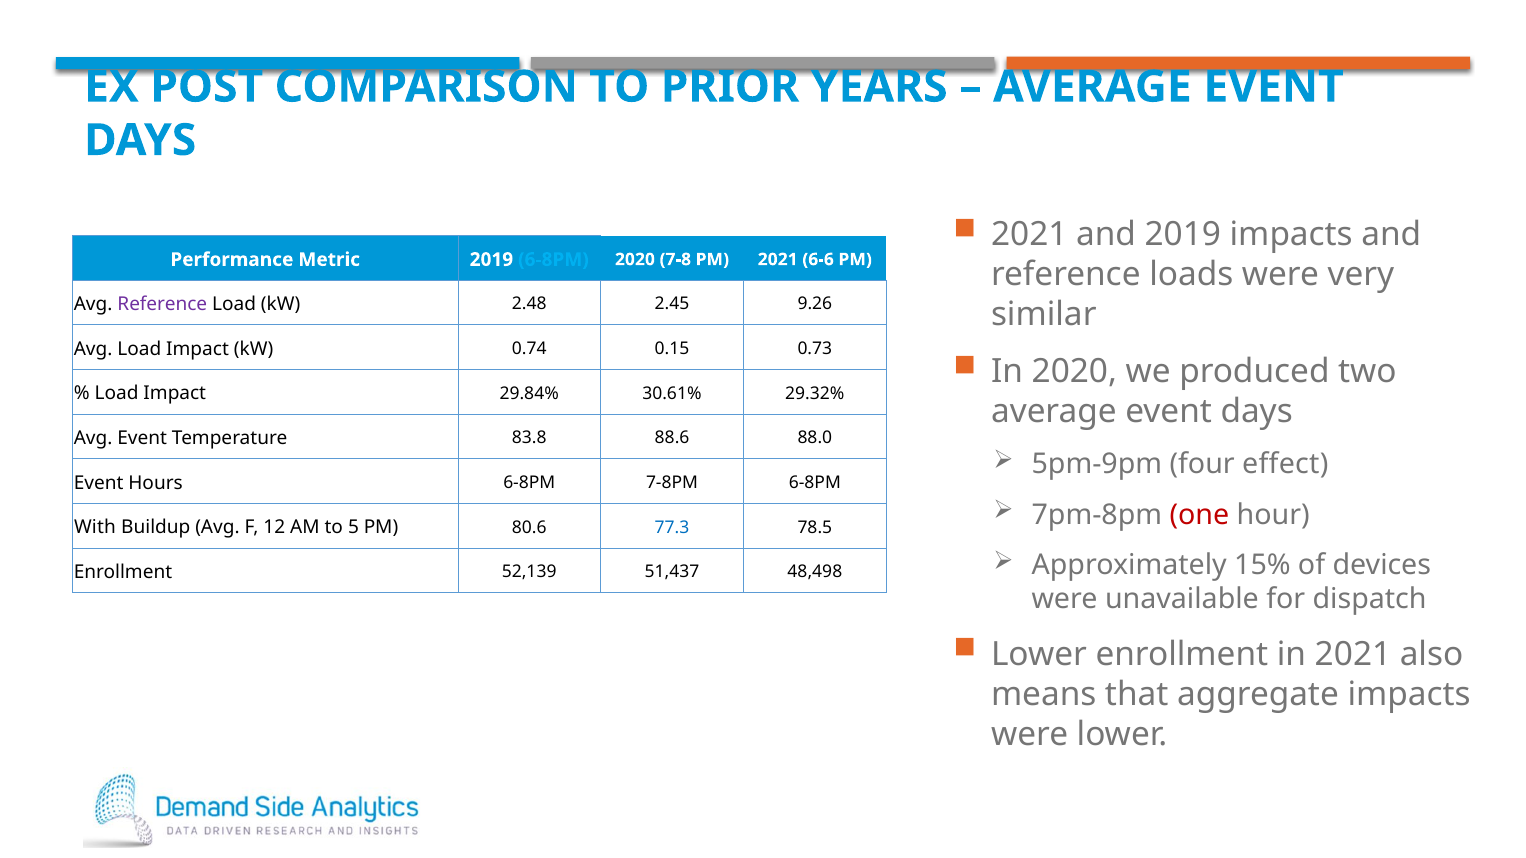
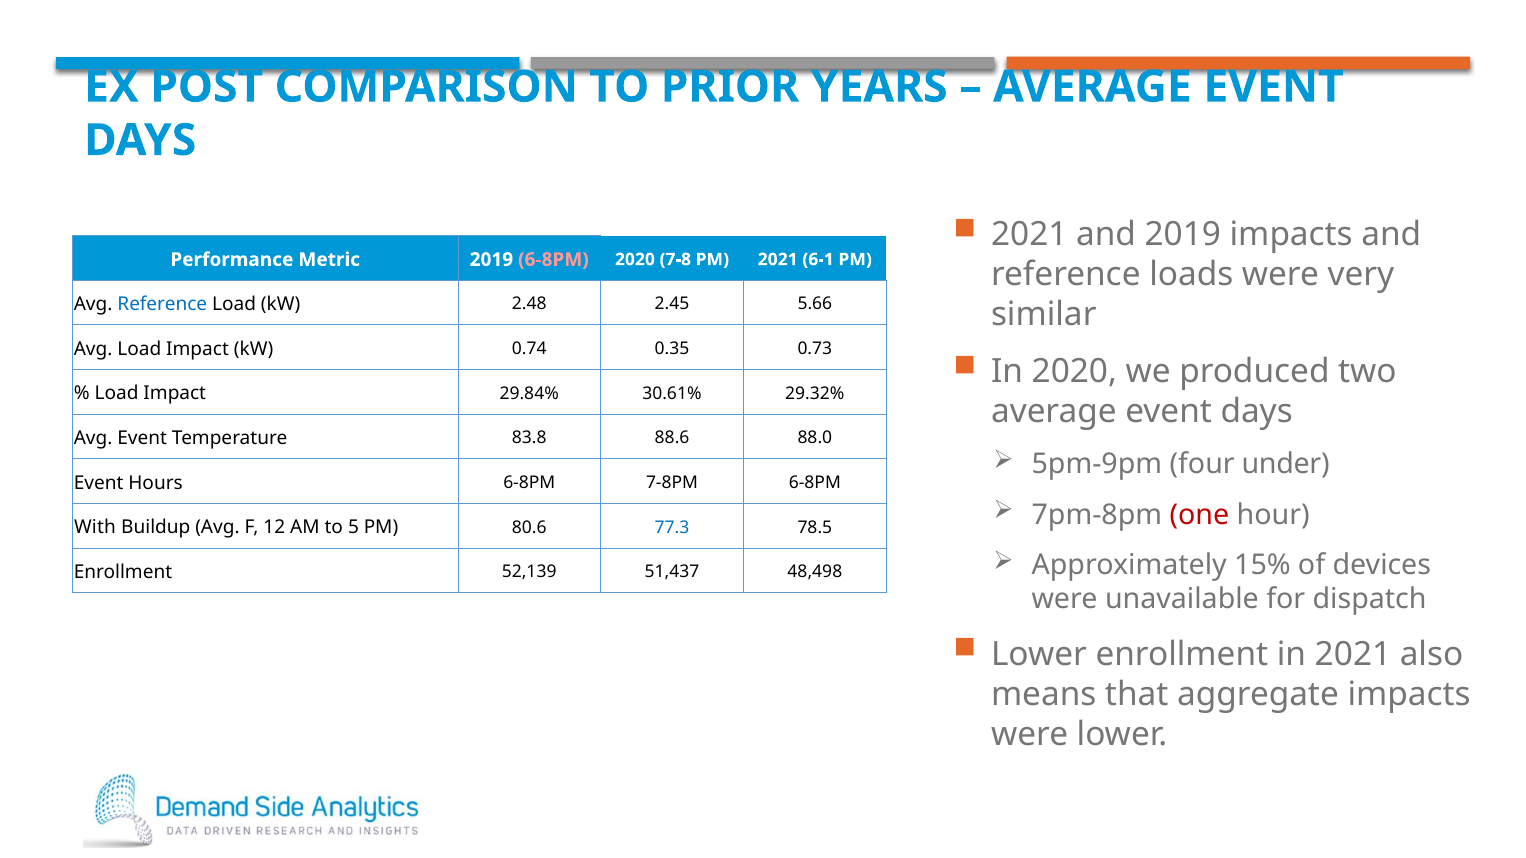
6-8PM at (553, 260) colour: light blue -> pink
6-6: 6-6 -> 6-1
Reference at (162, 304) colour: purple -> blue
9.26: 9.26 -> 5.66
0.15: 0.15 -> 0.35
effect: effect -> under
